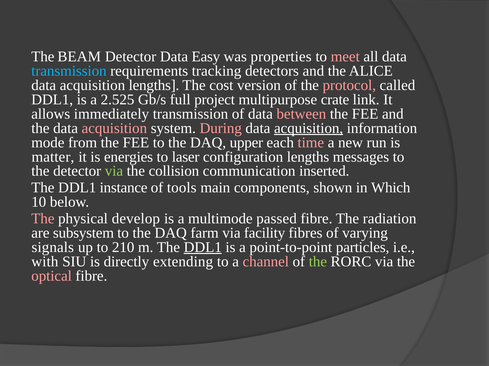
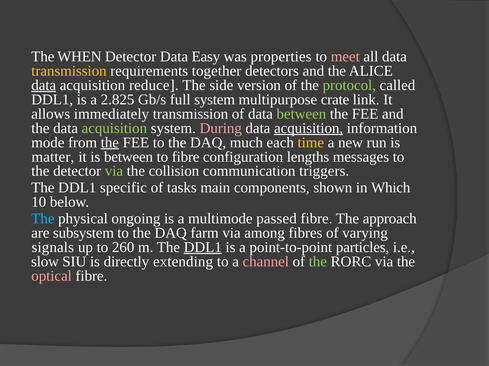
BEAM: BEAM -> WHEN
transmission at (69, 71) colour: light blue -> yellow
tracking: tracking -> together
data at (44, 85) underline: none -> present
acquisition lengths: lengths -> reduce
cost: cost -> side
protocol colour: pink -> light green
2.525: 2.525 -> 2.825
full project: project -> system
between at (301, 114) colour: pink -> light green
acquisition at (114, 128) colour: pink -> light green
the at (110, 143) underline: none -> present
upper: upper -> much
time colour: pink -> yellow
is energies: energies -> between
to laser: laser -> fibre
inserted: inserted -> triggers
instance: instance -> specific
tools: tools -> tasks
The at (43, 219) colour: pink -> light blue
develop: develop -> ongoing
radiation: radiation -> approach
facility: facility -> among
210: 210 -> 260
with: with -> slow
